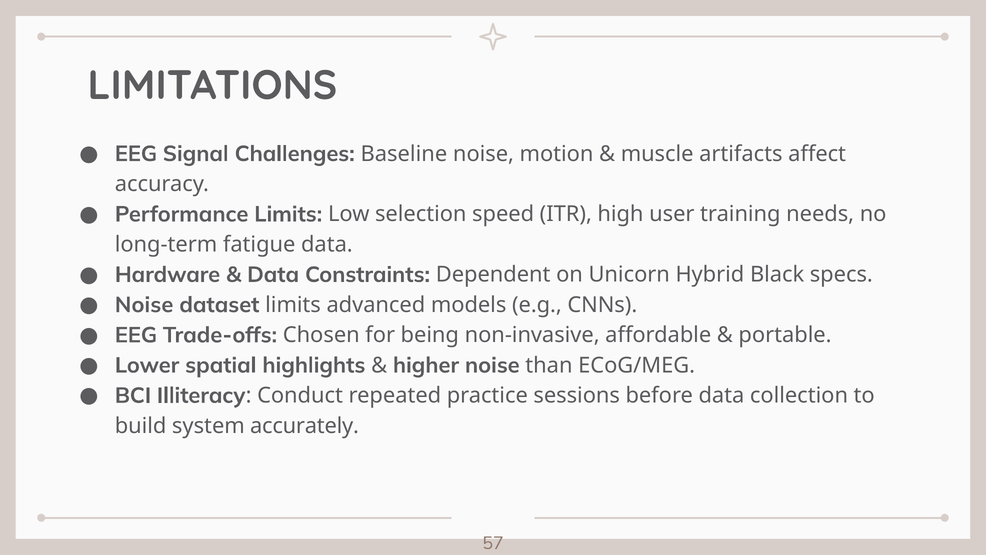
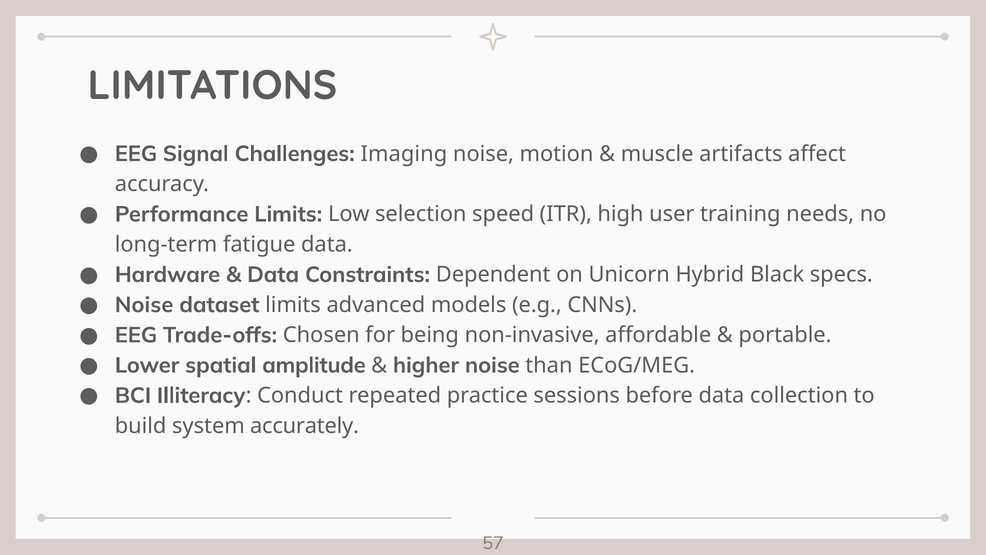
Baseline: Baseline -> Imaging
highlights: highlights -> amplitude
